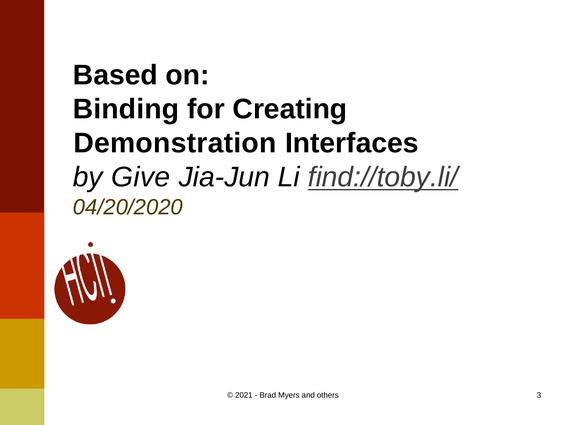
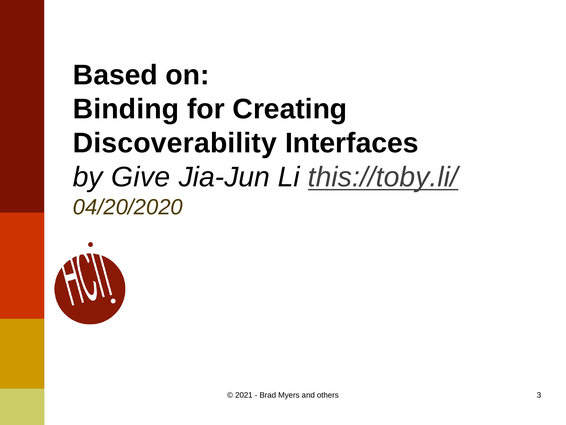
Demonstration: Demonstration -> Discoverability
find://toby.li/: find://toby.li/ -> this://toby.li/
